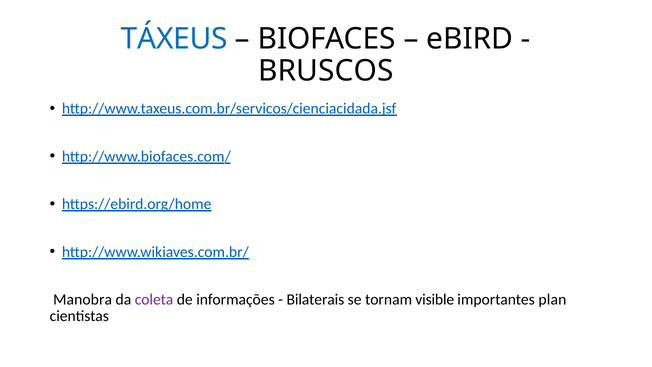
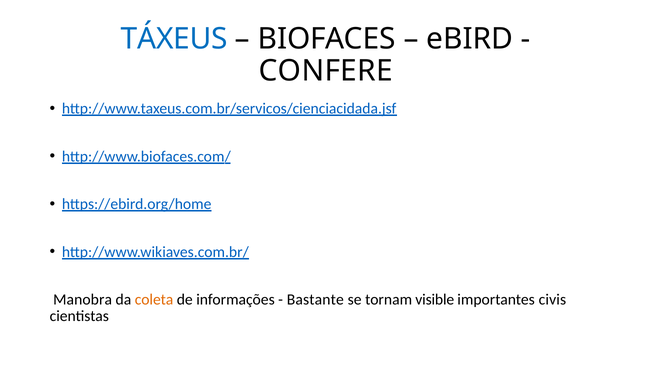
BRUSCOS: BRUSCOS -> CONFERE
coleta colour: purple -> orange
Bilaterais: Bilaterais -> Bastante
plan: plan -> civis
